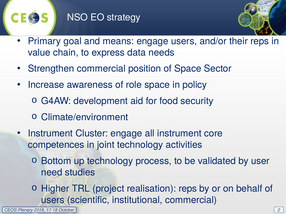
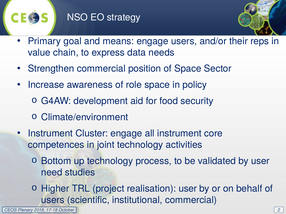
realisation reps: reps -> user
